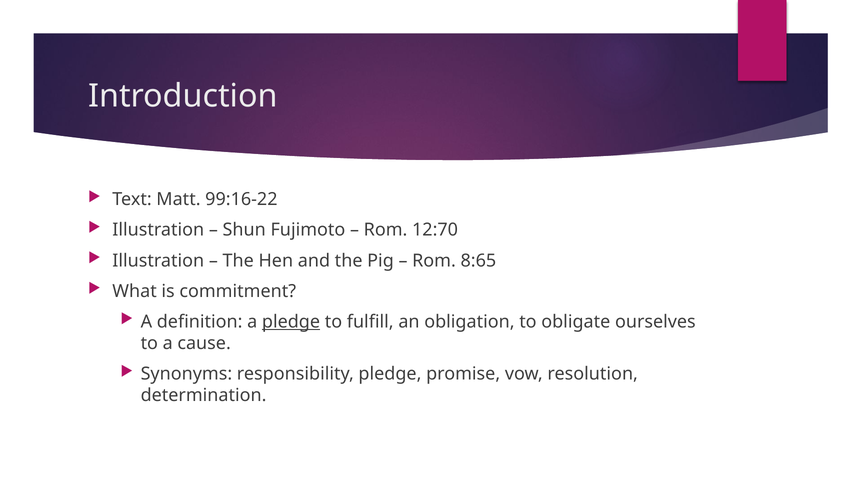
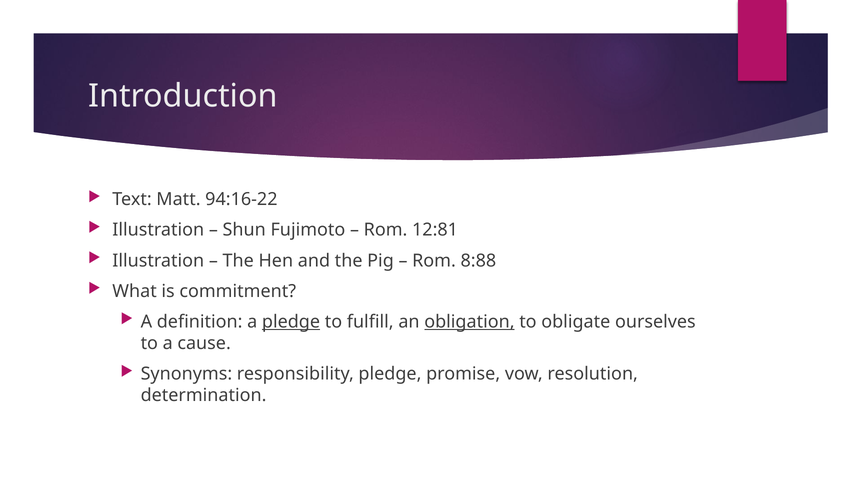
99:16-22: 99:16-22 -> 94:16-22
12:70: 12:70 -> 12:81
8:65: 8:65 -> 8:88
obligation underline: none -> present
